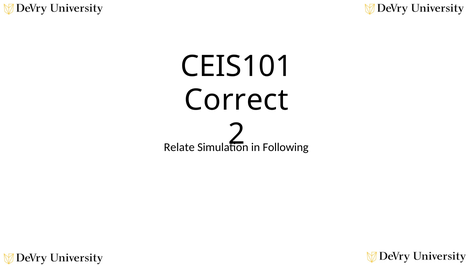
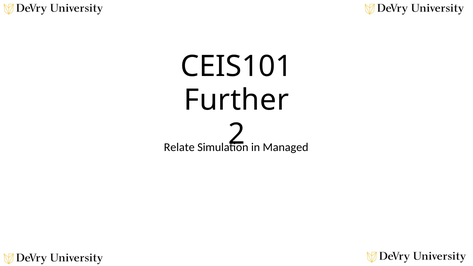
Correct: Correct -> Further
Following: Following -> Managed
